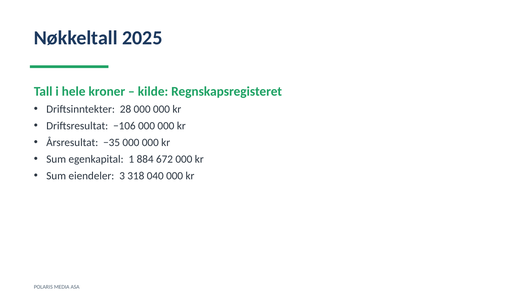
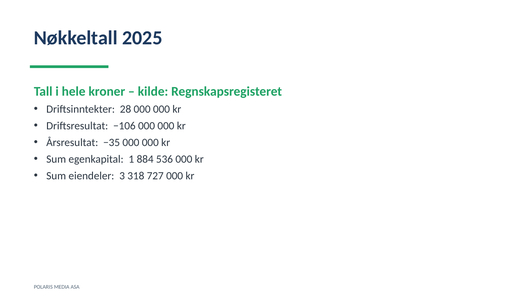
672: 672 -> 536
040: 040 -> 727
